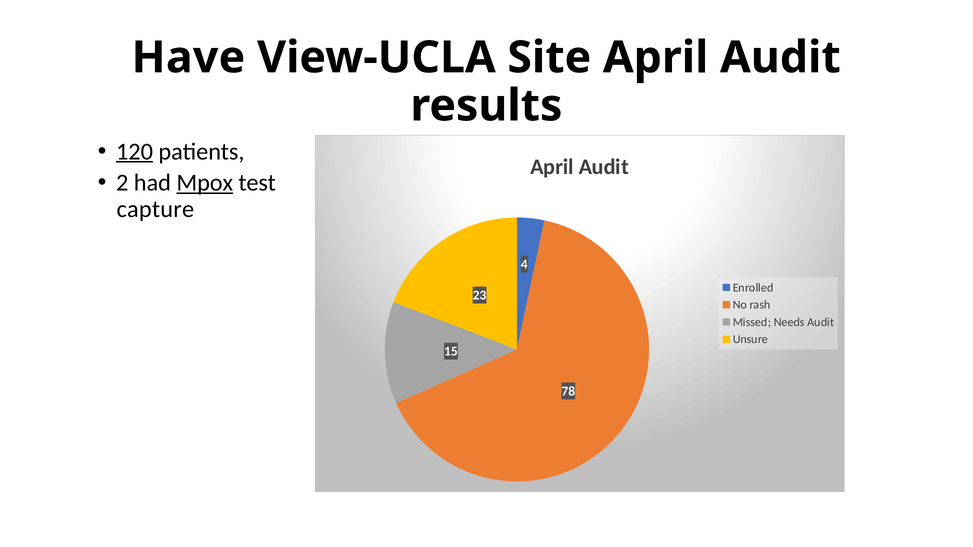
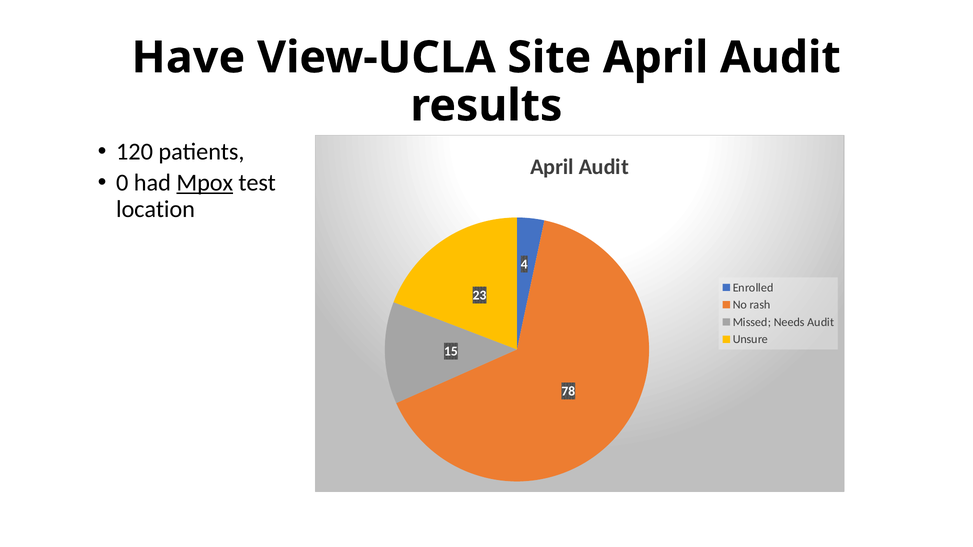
120 underline: present -> none
2: 2 -> 0
capture: capture -> location
